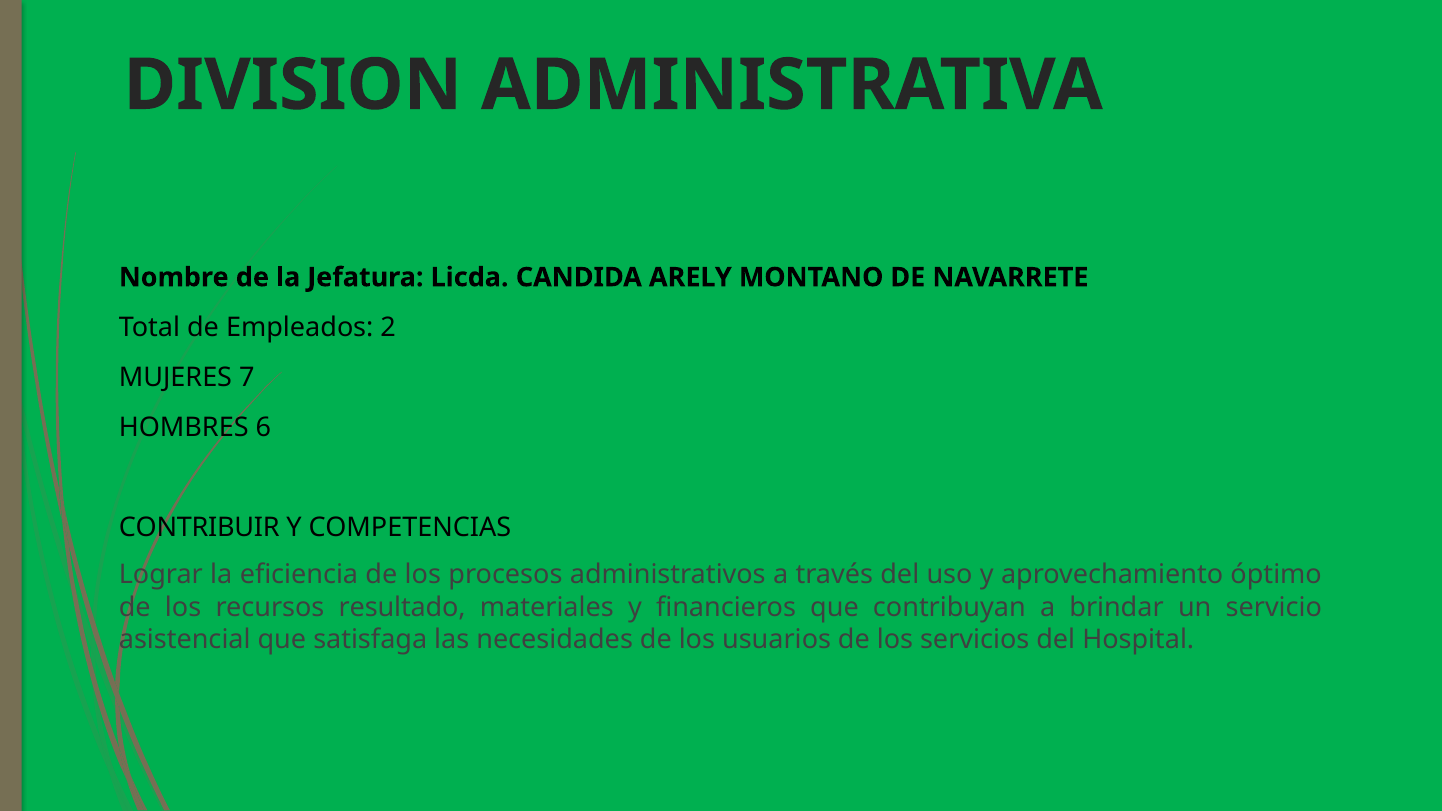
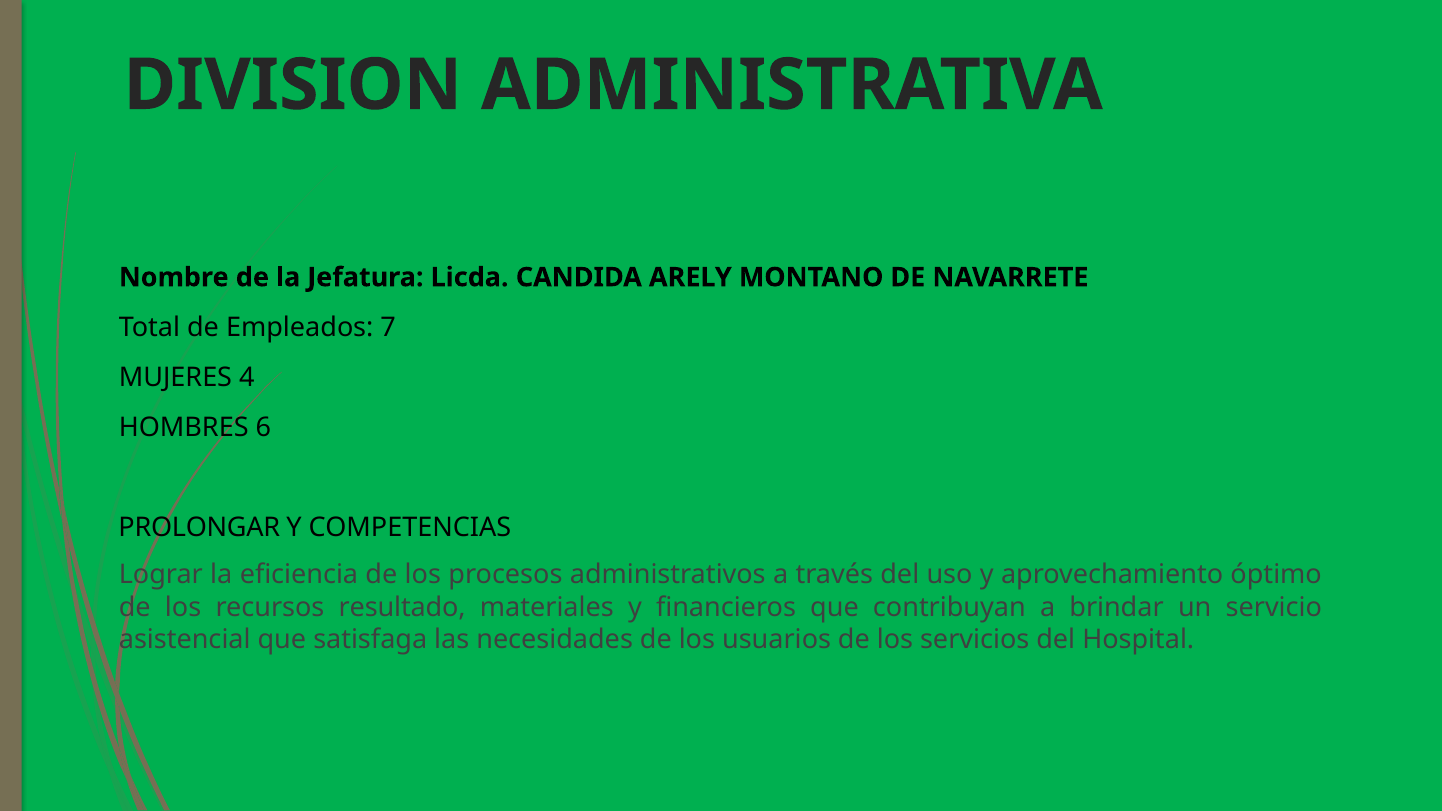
2: 2 -> 7
7: 7 -> 4
CONTRIBUIR: CONTRIBUIR -> PROLONGAR
